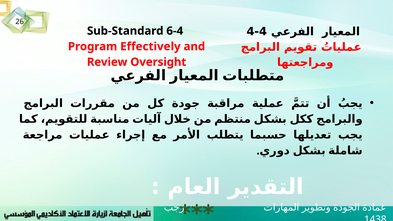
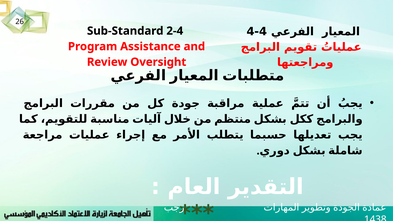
6-4: 6-4 -> 2-4
Effectively: Effectively -> Assistance
